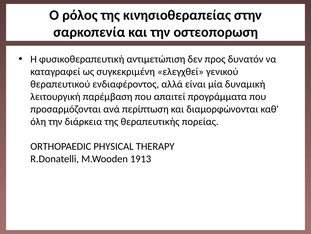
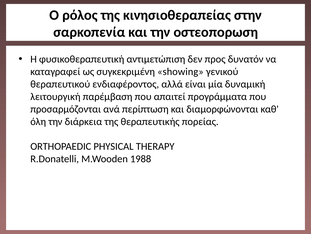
ελεγχθεί: ελεγχθεί -> showing
1913: 1913 -> 1988
